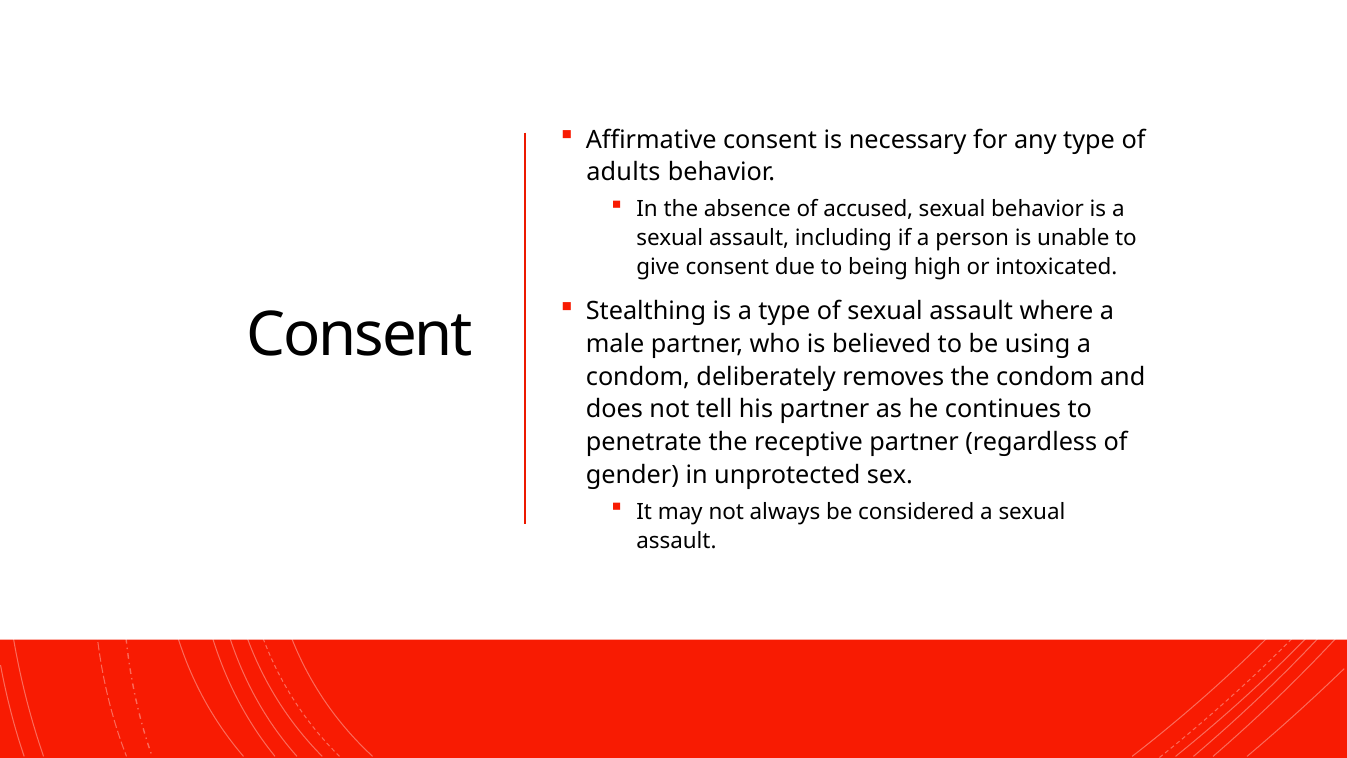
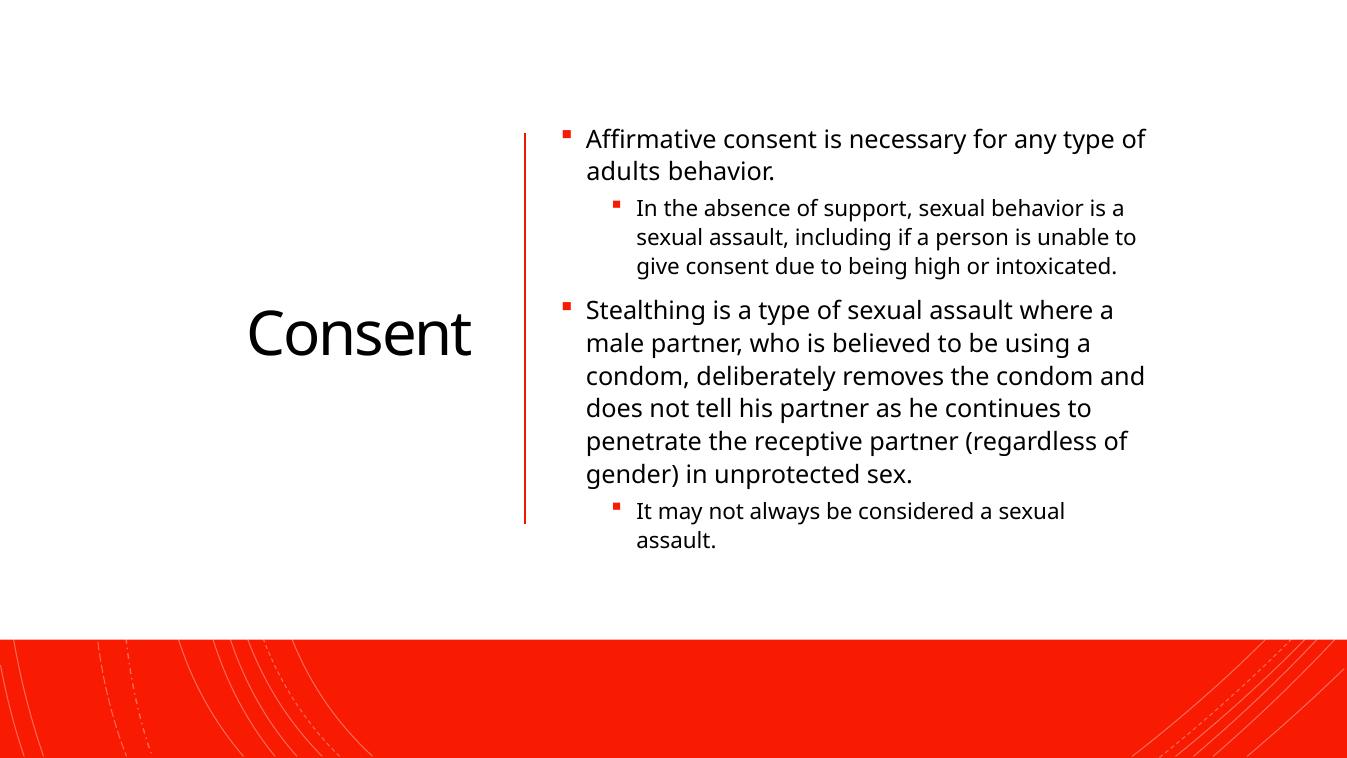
accused: accused -> support
